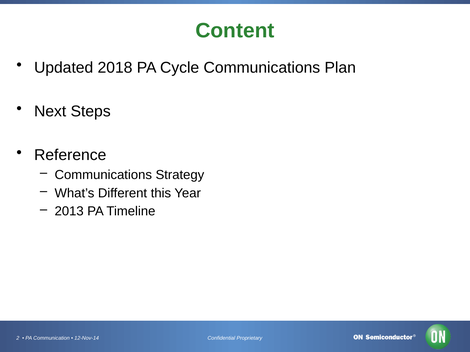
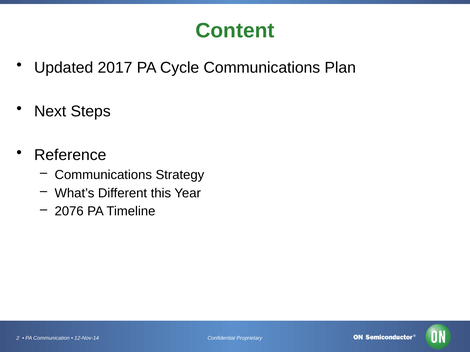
2018: 2018 -> 2017
2013: 2013 -> 2076
